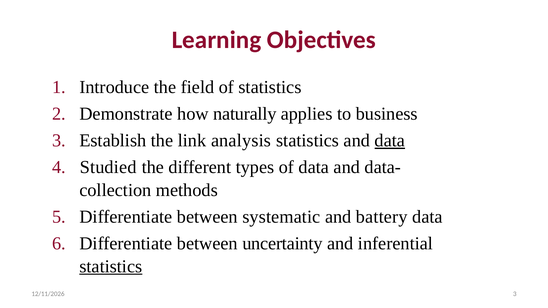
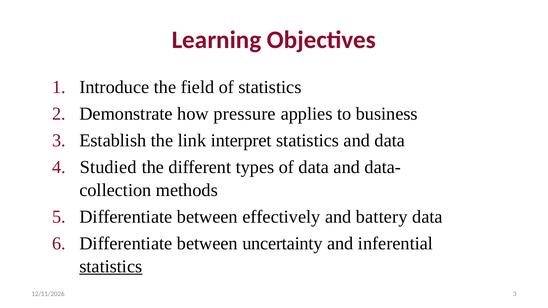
naturally: naturally -> pressure
analysis: analysis -> interpret
data at (390, 141) underline: present -> none
systematic: systematic -> effectively
